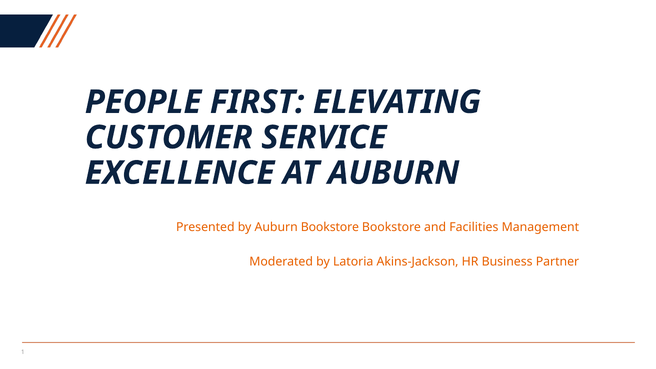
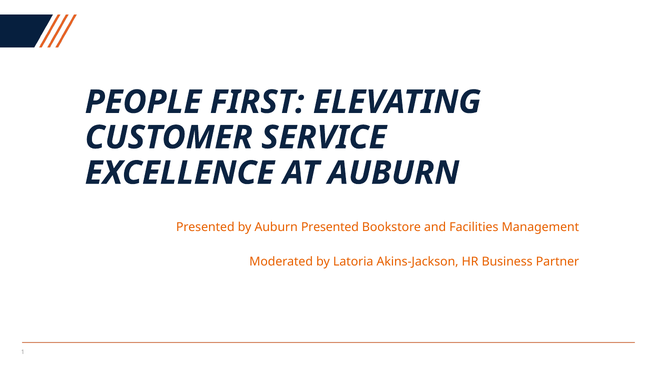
by Auburn Bookstore: Bookstore -> Presented
